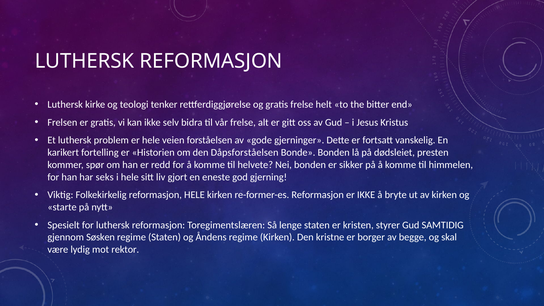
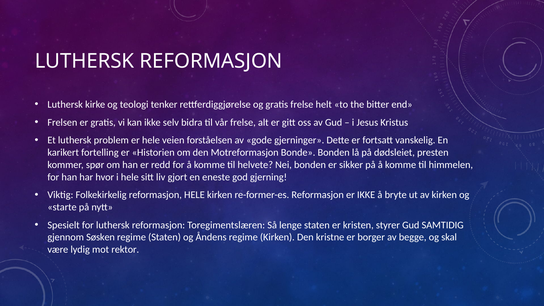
Dåpsforståelsen: Dåpsforståelsen -> Motreformasjon
seks: seks -> hvor
